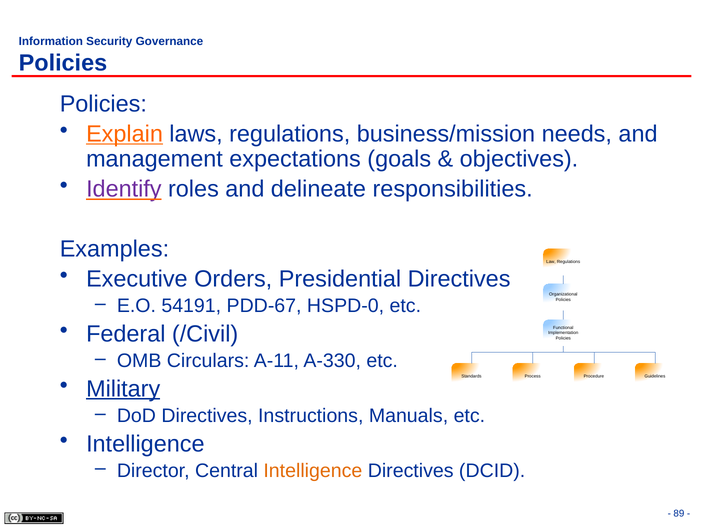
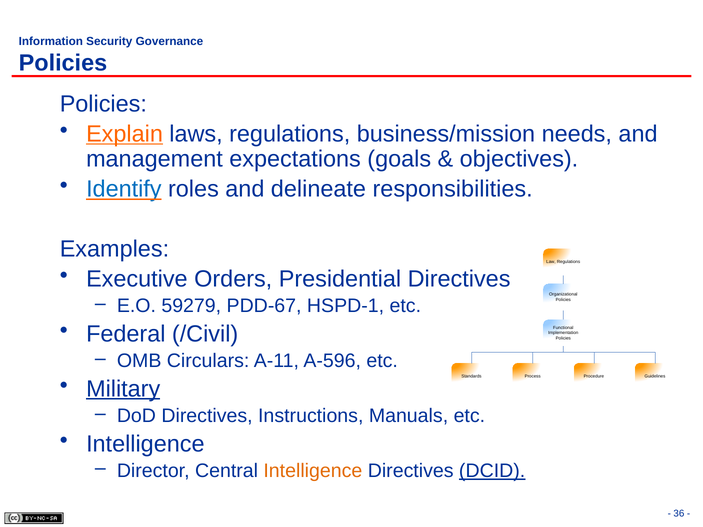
Identify colour: purple -> blue
54191: 54191 -> 59279
HSPD-0: HSPD-0 -> HSPD-1
A-330: A-330 -> A-596
DCID underline: none -> present
89: 89 -> 36
